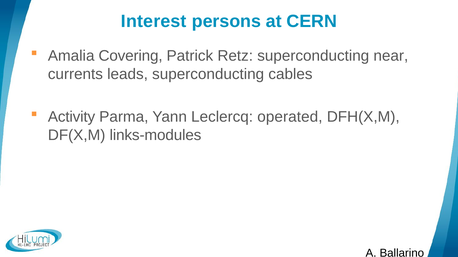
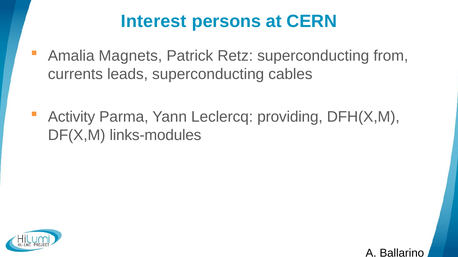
Covering: Covering -> Magnets
near: near -> from
operated: operated -> providing
